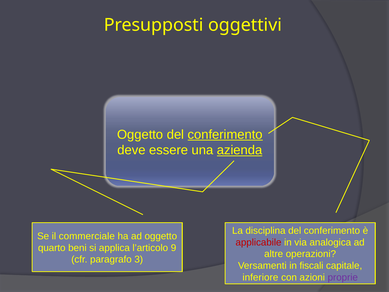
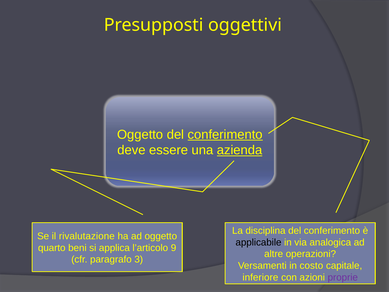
commerciale: commerciale -> rivalutazione
applicabile colour: red -> black
fiscali: fiscali -> costo
